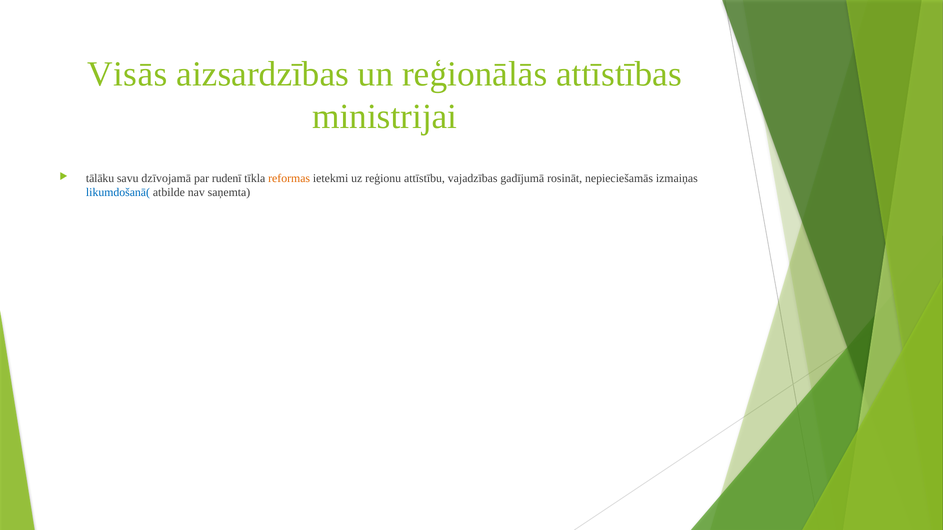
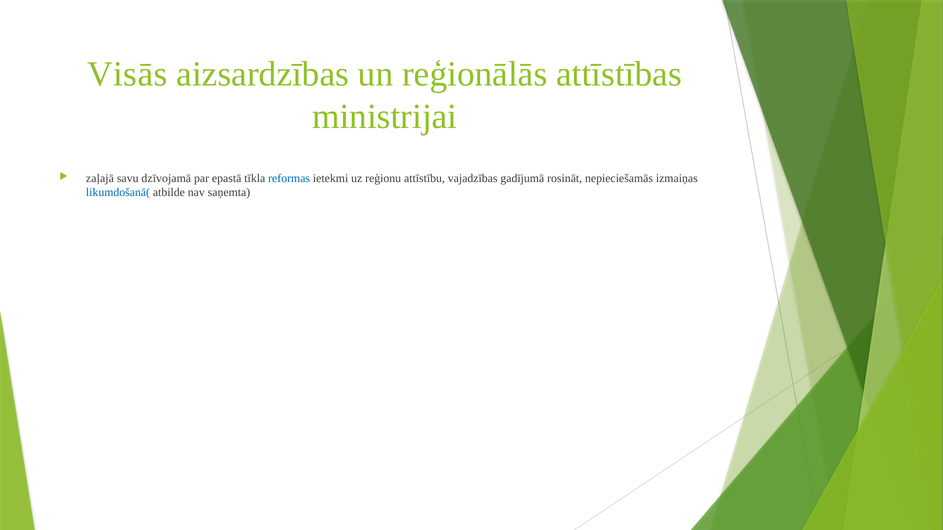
tālāku: tālāku -> zaļajā
rudenī: rudenī -> epastā
reformas colour: orange -> blue
